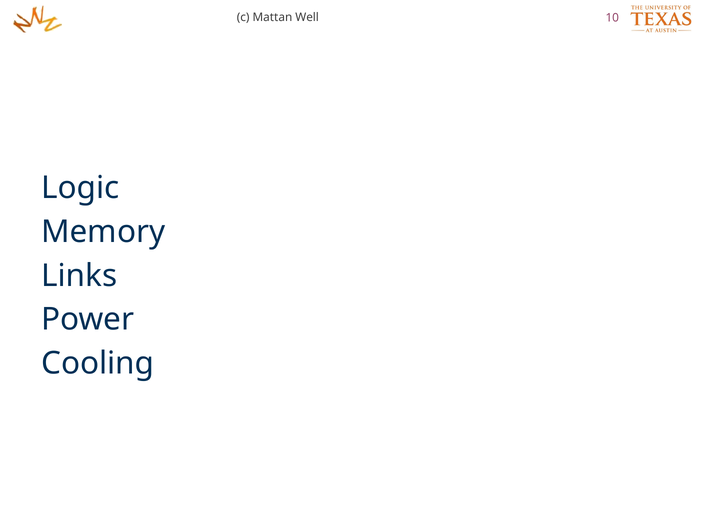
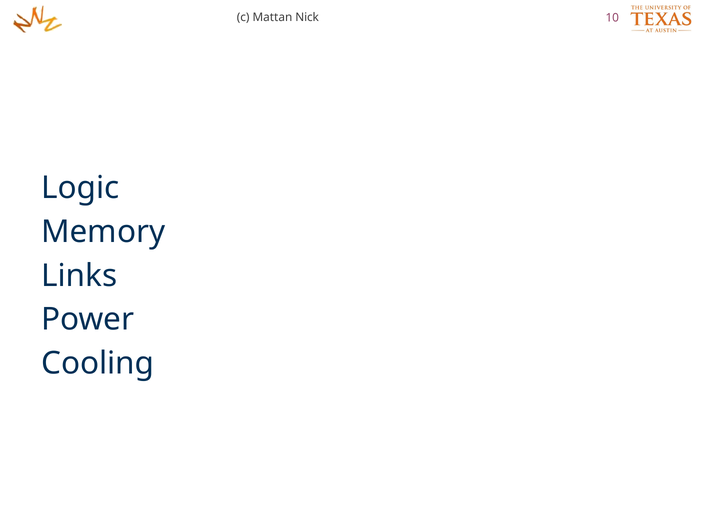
Well: Well -> Nick
